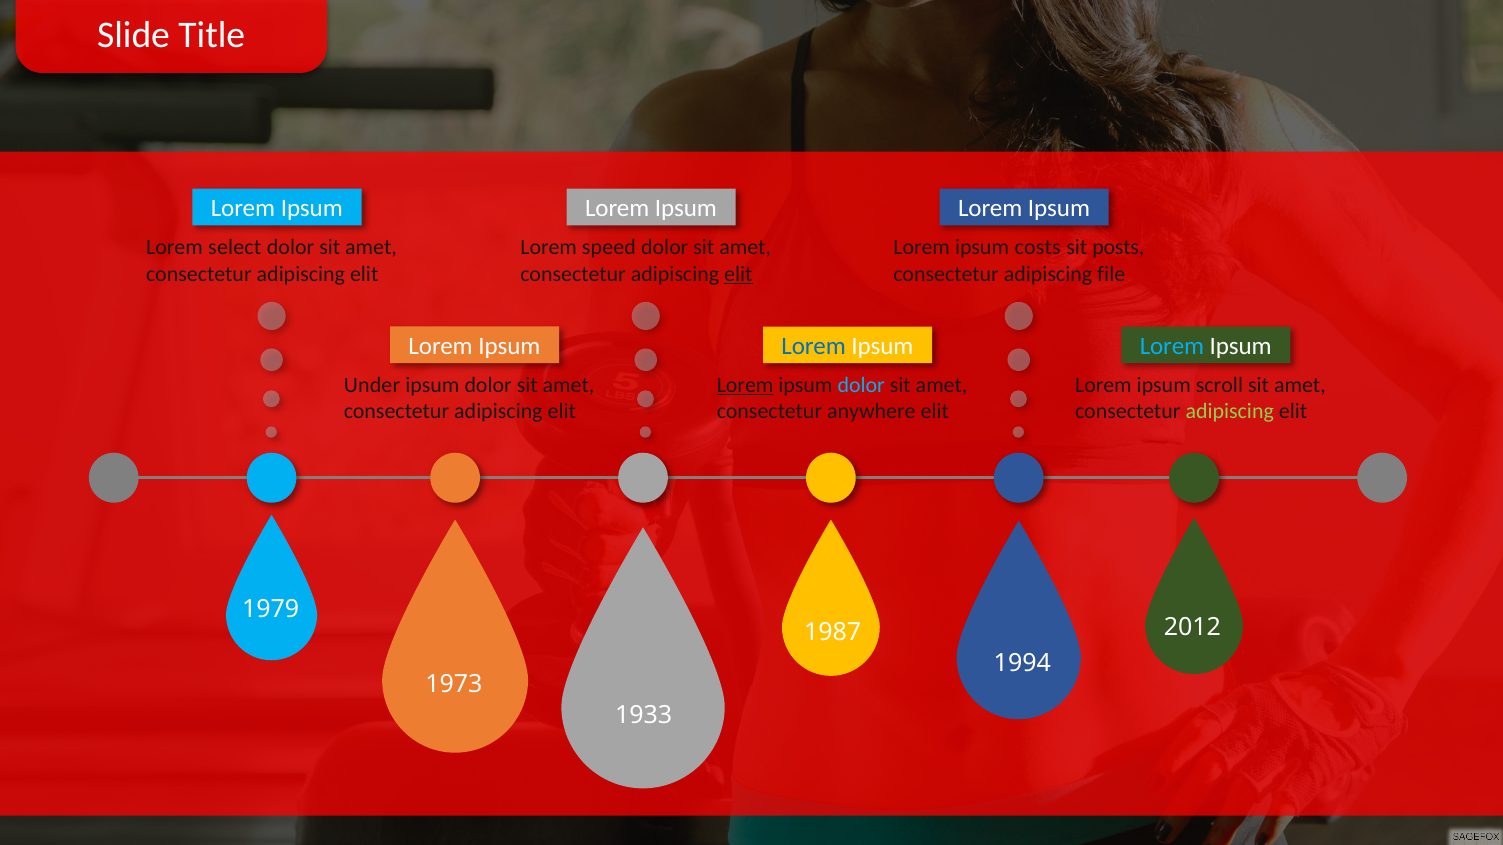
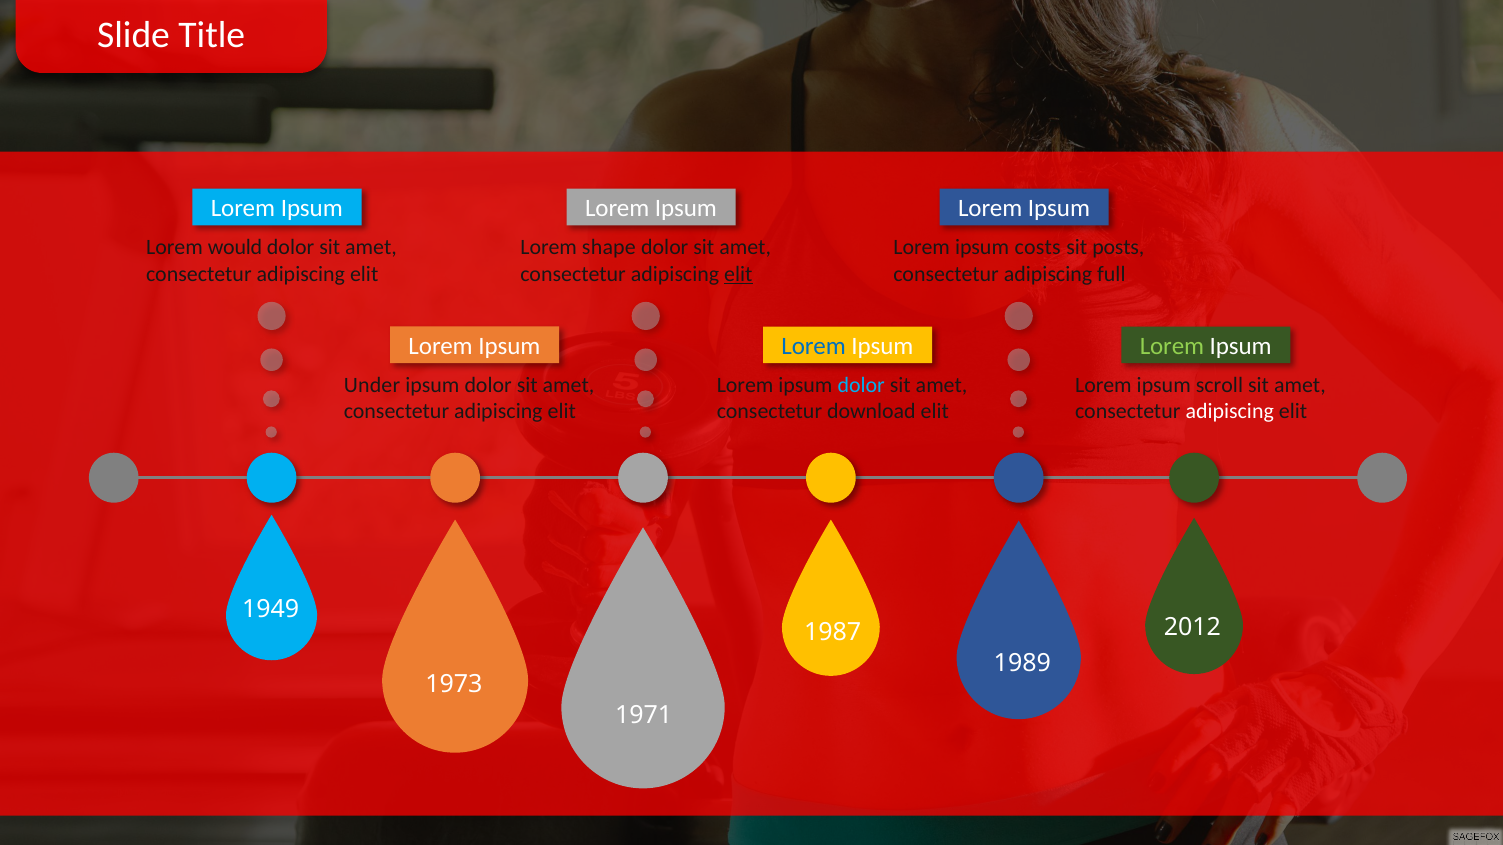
select: select -> would
speed: speed -> shape
file: file -> full
Lorem at (1172, 347) colour: light blue -> light green
Lorem at (745, 386) underline: present -> none
anywhere: anywhere -> download
adipiscing at (1230, 412) colour: light green -> white
1979: 1979 -> 1949
1994: 1994 -> 1989
1933: 1933 -> 1971
